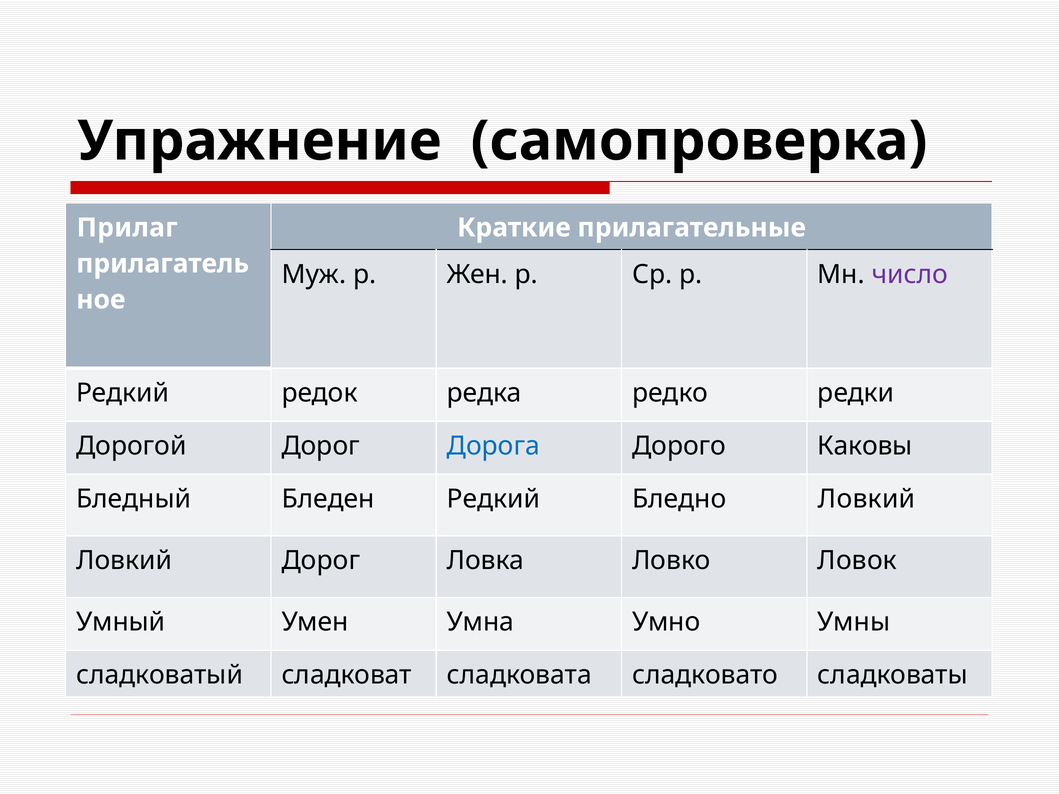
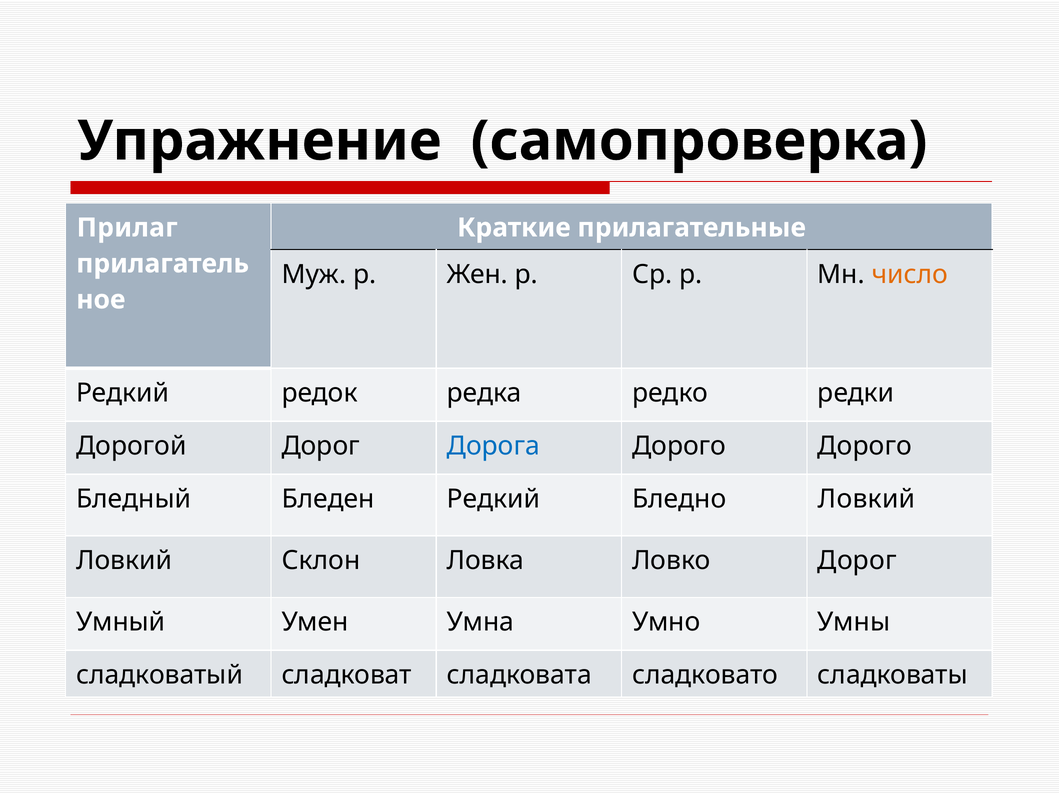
число colour: purple -> orange
Дорого Каковы: Каковы -> Дорого
Ловкий Дорог: Дорог -> Склон
Ловко Ловок: Ловок -> Дорог
